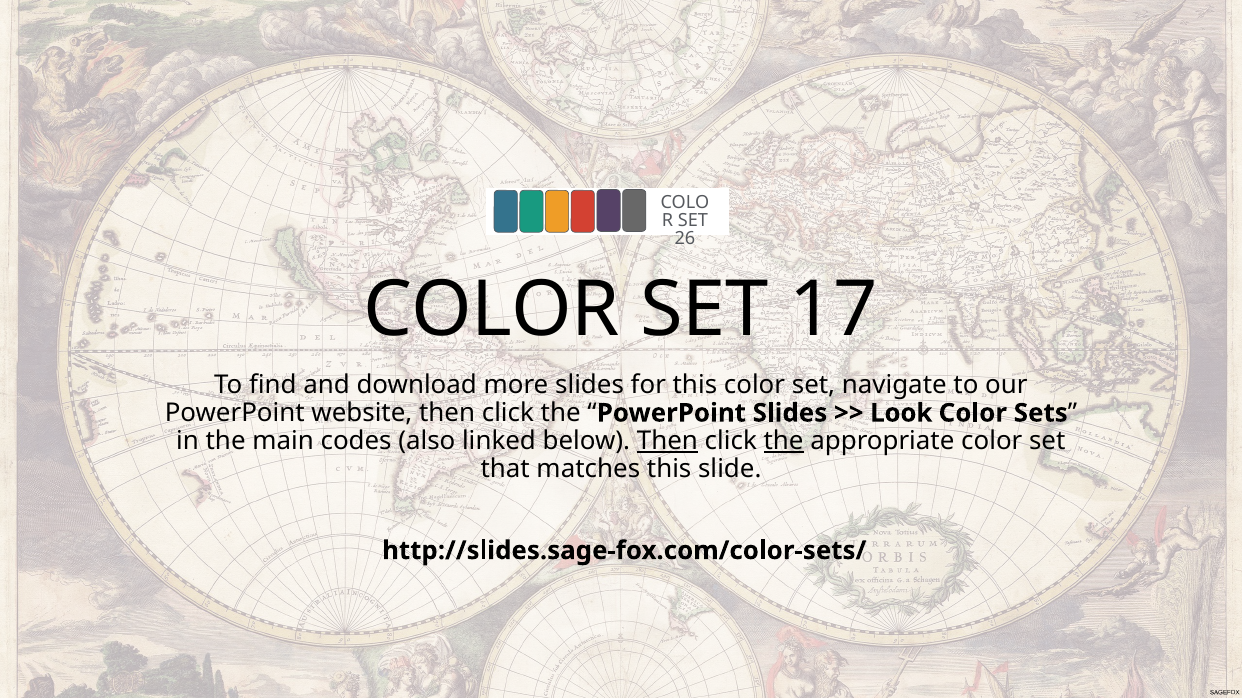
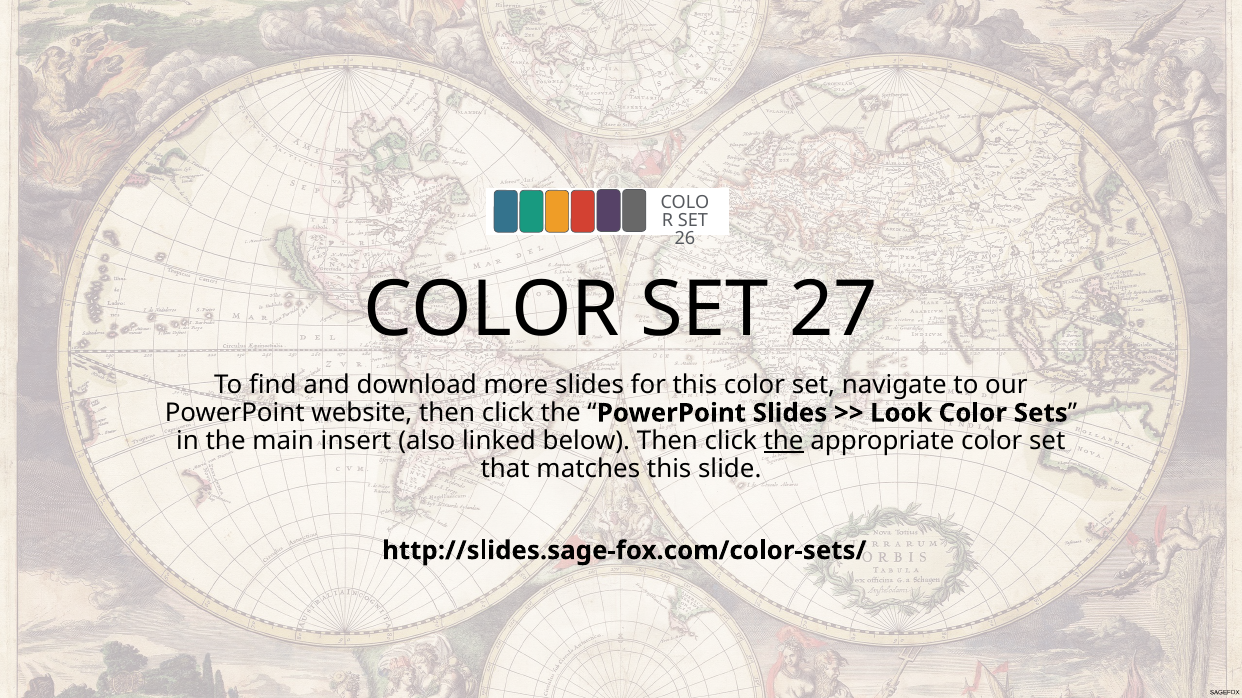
17: 17 -> 27
codes: codes -> insert
Then at (667, 441) underline: present -> none
